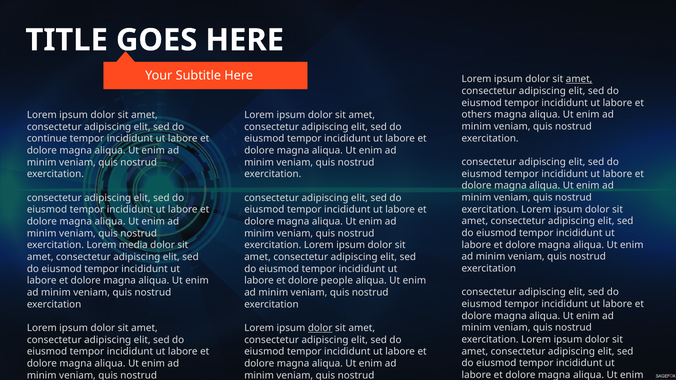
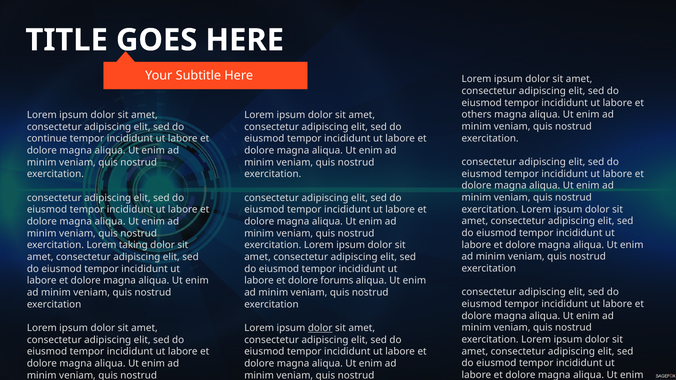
amet at (579, 79) underline: present -> none
media: media -> taking
people: people -> forums
